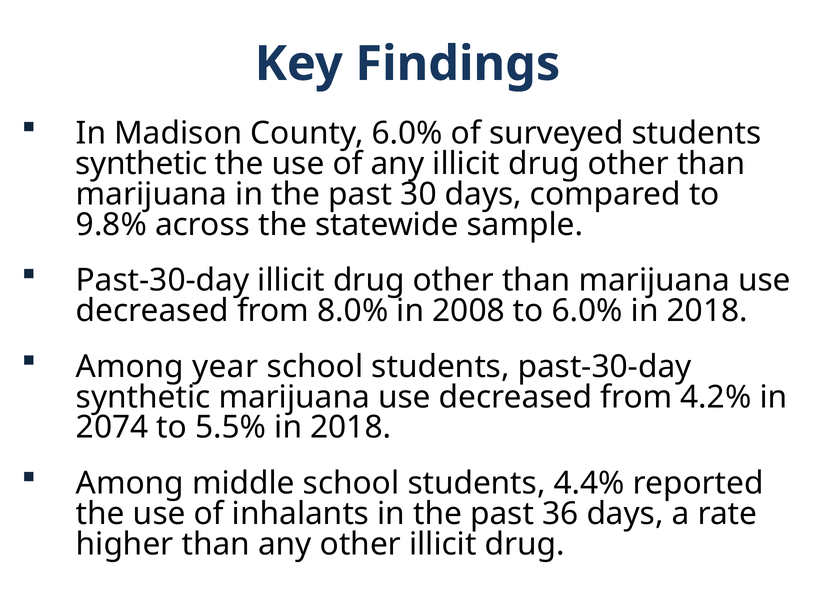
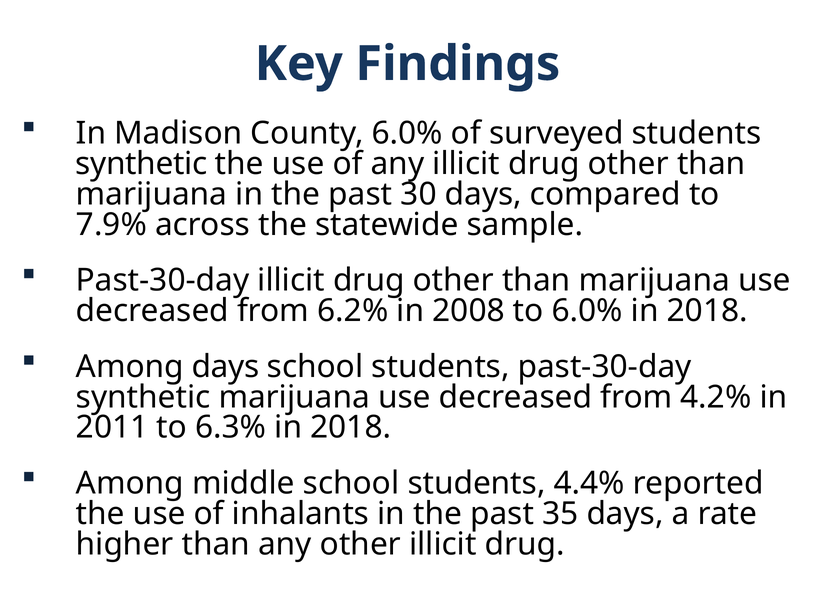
9.8%: 9.8% -> 7.9%
8.0%: 8.0% -> 6.2%
Among year: year -> days
2074: 2074 -> 2011
5.5%: 5.5% -> 6.3%
36: 36 -> 35
